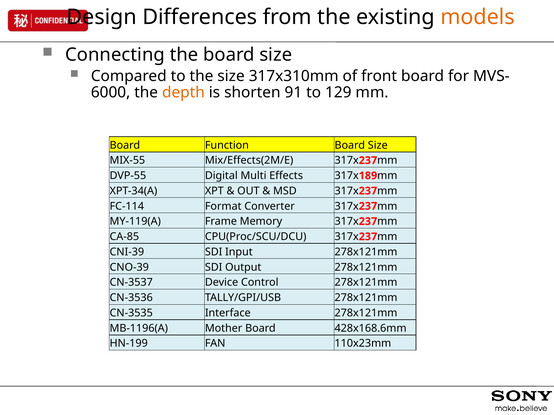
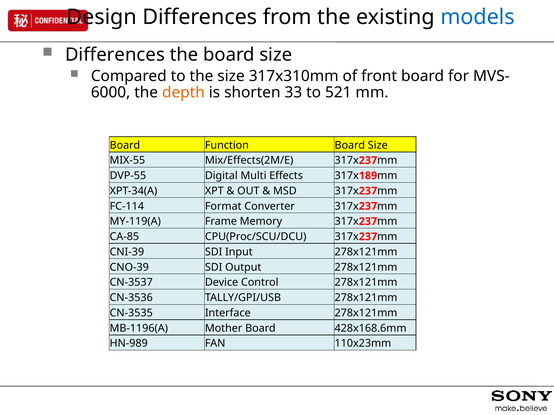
models colour: orange -> blue
Connecting at (115, 55): Connecting -> Differences
91: 91 -> 33
129: 129 -> 521
HN-199: HN-199 -> HN-989
